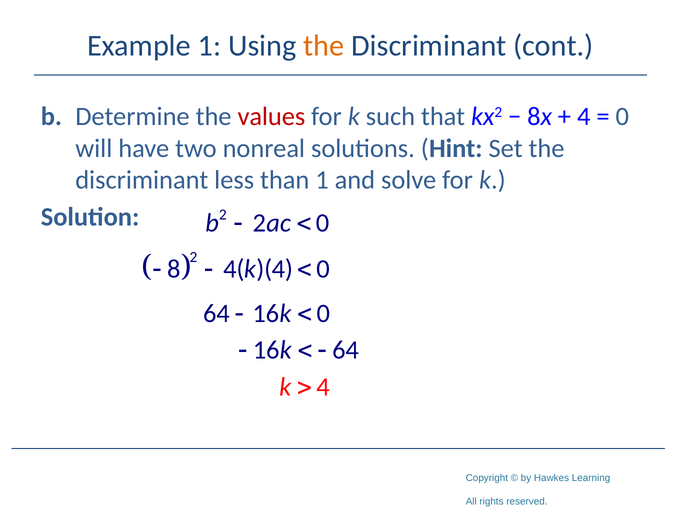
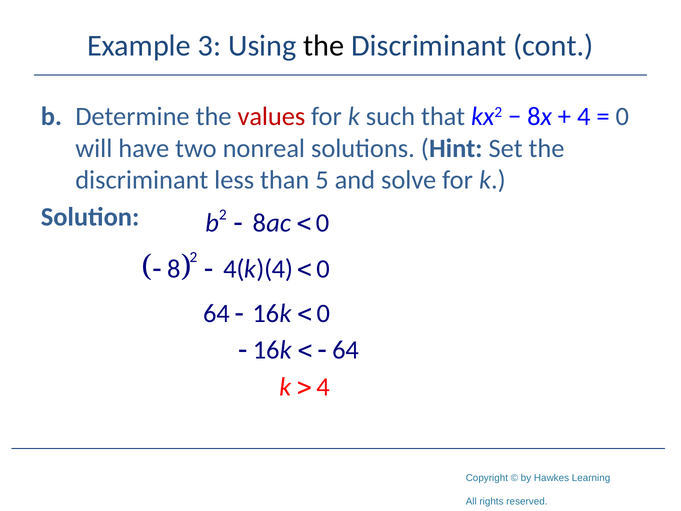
Example 1: 1 -> 3
the at (324, 46) colour: orange -> black
than 1: 1 -> 5
2 at (259, 223): 2 -> 8
